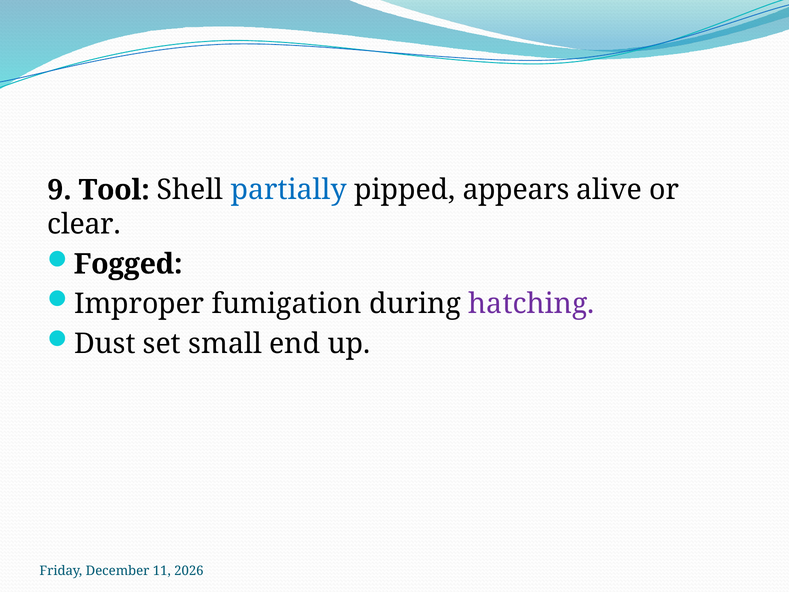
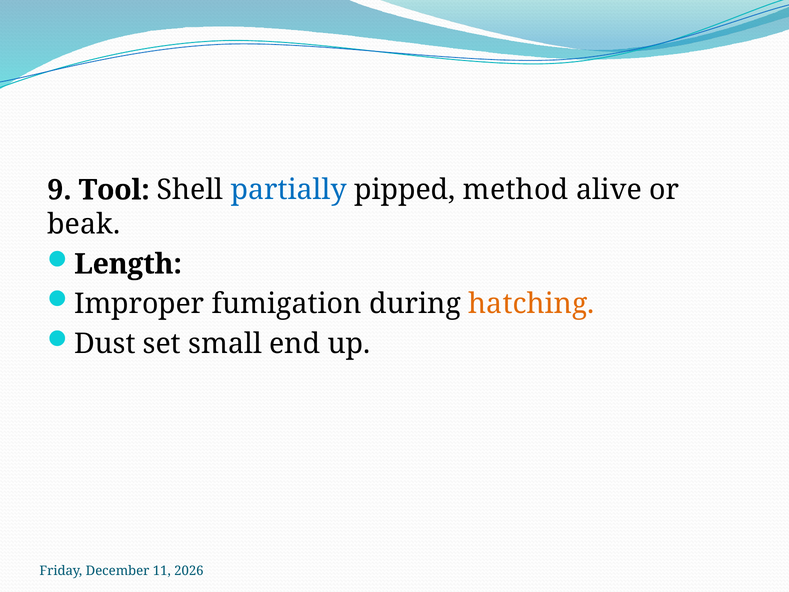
appears: appears -> method
clear: clear -> beak
Fogged: Fogged -> Length
hatching colour: purple -> orange
